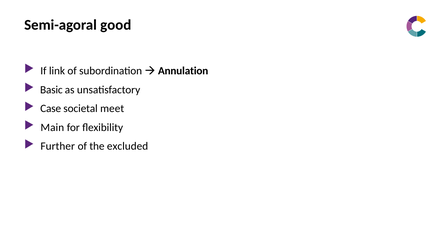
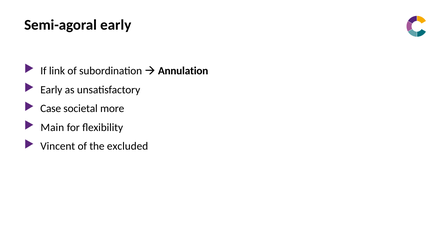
Semi-agoral good: good -> early
Basic at (51, 90): Basic -> Early
meet: meet -> more
Further: Further -> Vincent
